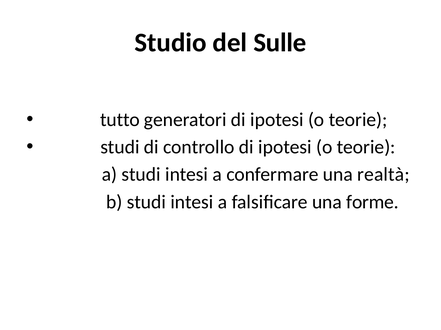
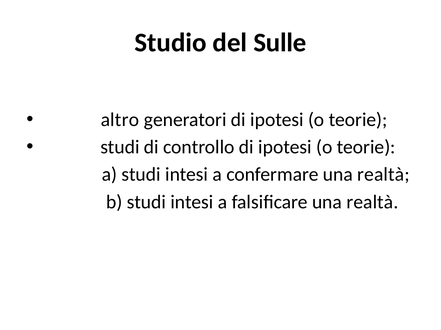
tutto: tutto -> altro
falsificare una forme: forme -> realtà
